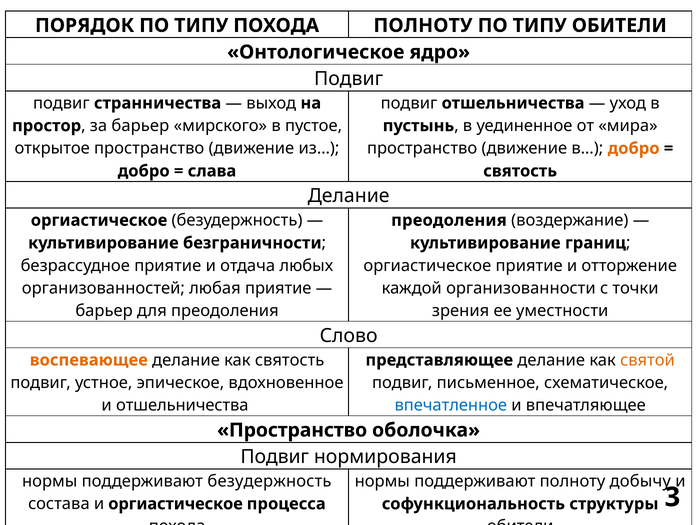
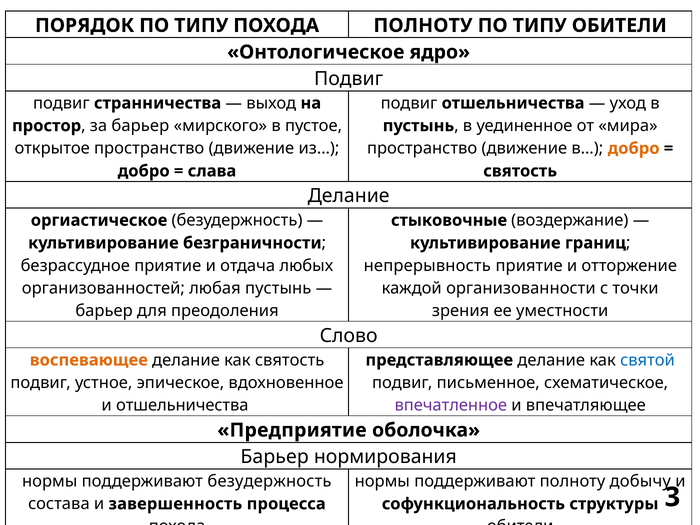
преодоления at (449, 220): преодоления -> стыковочные
оргиастическое at (427, 266): оргиастическое -> непрерывность
любая приятие: приятие -> пустынь
святой colour: orange -> blue
впечатленное colour: blue -> purple
Пространство at (292, 430): Пространство -> Предприятие
Подвиг at (275, 457): Подвиг -> Барьер
и оргиастическое: оргиастическое -> завершенность
